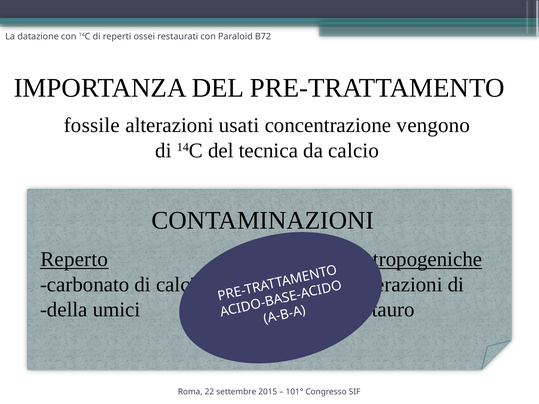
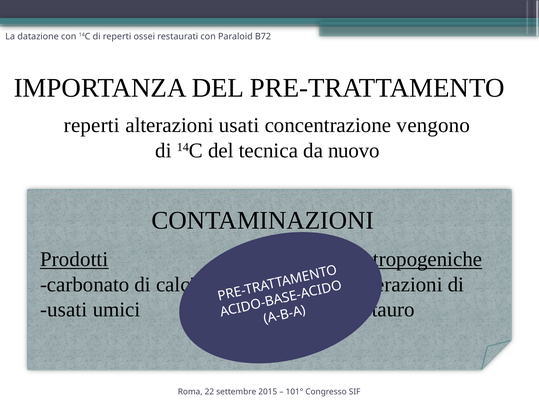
fossile at (92, 125): fossile -> reperti
da calcio: calcio -> nuovo
Reperto: Reperto -> Prodotti
della at (64, 310): della -> usati
